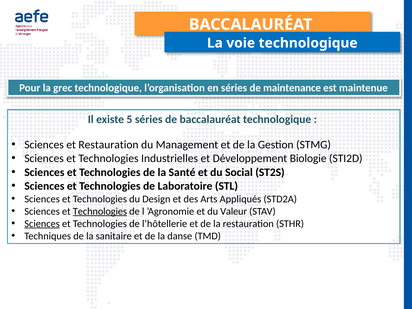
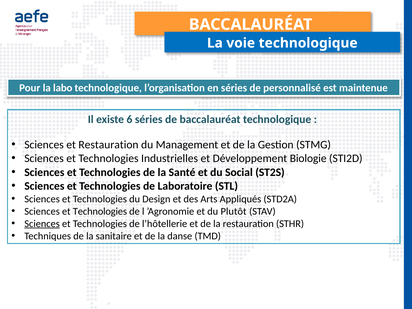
grec: grec -> labo
maintenance: maintenance -> personnalisé
5: 5 -> 6
Technologies at (100, 211) underline: present -> none
Valeur: Valeur -> Plutôt
